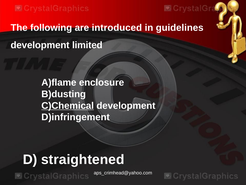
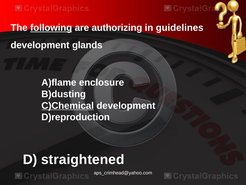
following underline: none -> present
introduced: introduced -> authorizing
limited: limited -> glands
D)infringement: D)infringement -> D)reproduction
